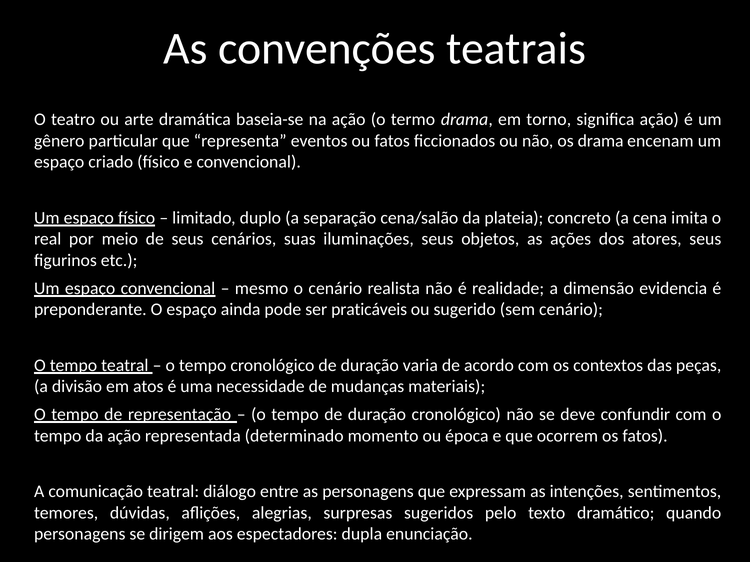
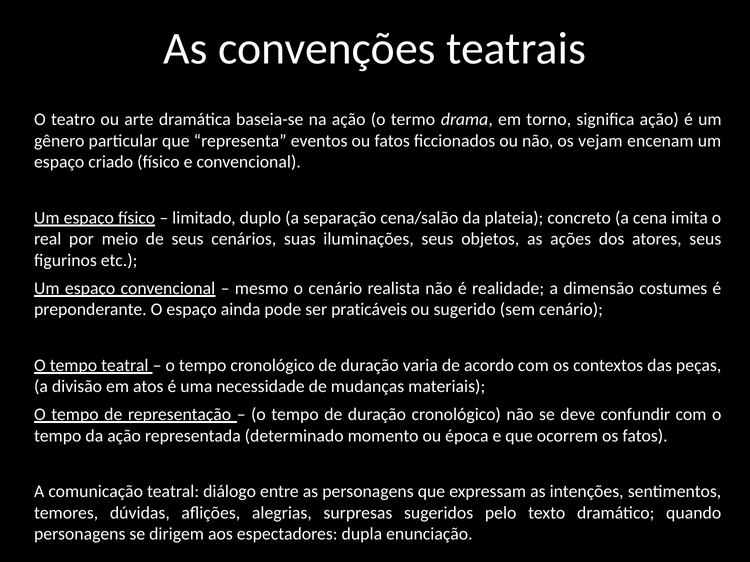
os drama: drama -> vejam
evidencia: evidencia -> costumes
